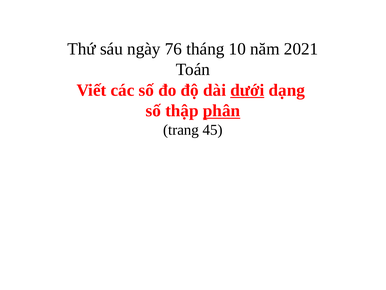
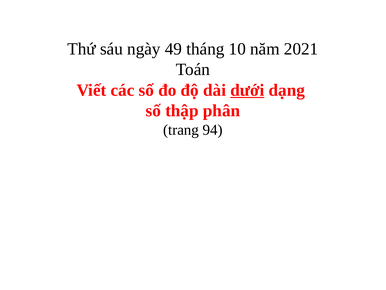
76: 76 -> 49
phân underline: present -> none
45: 45 -> 94
